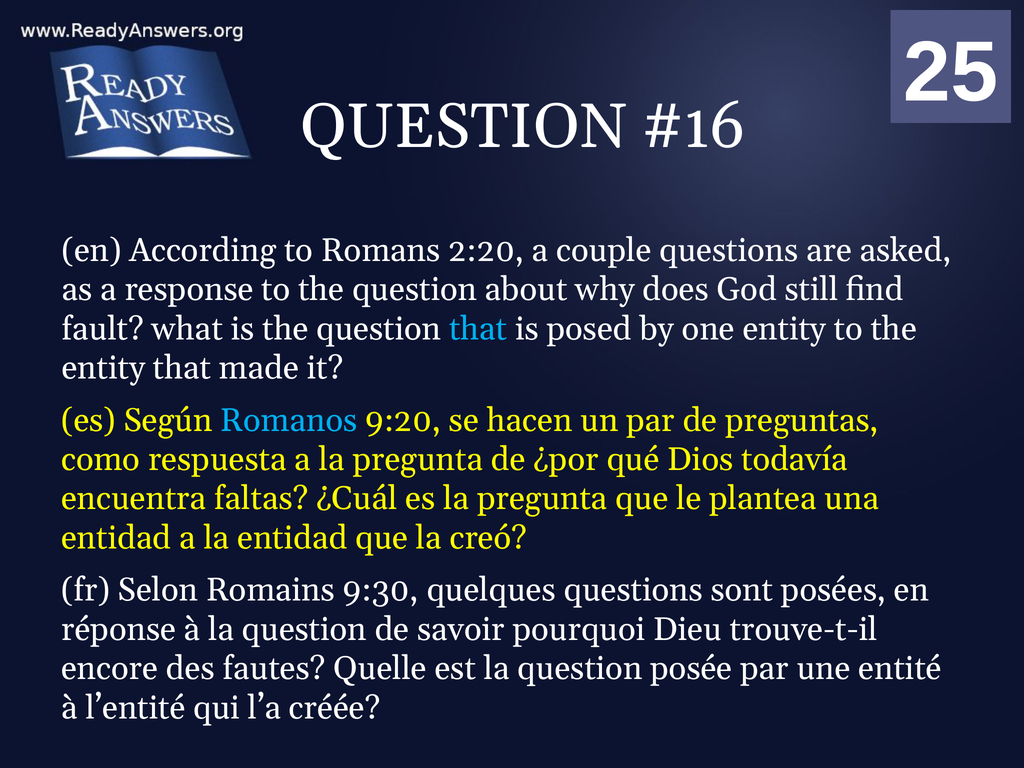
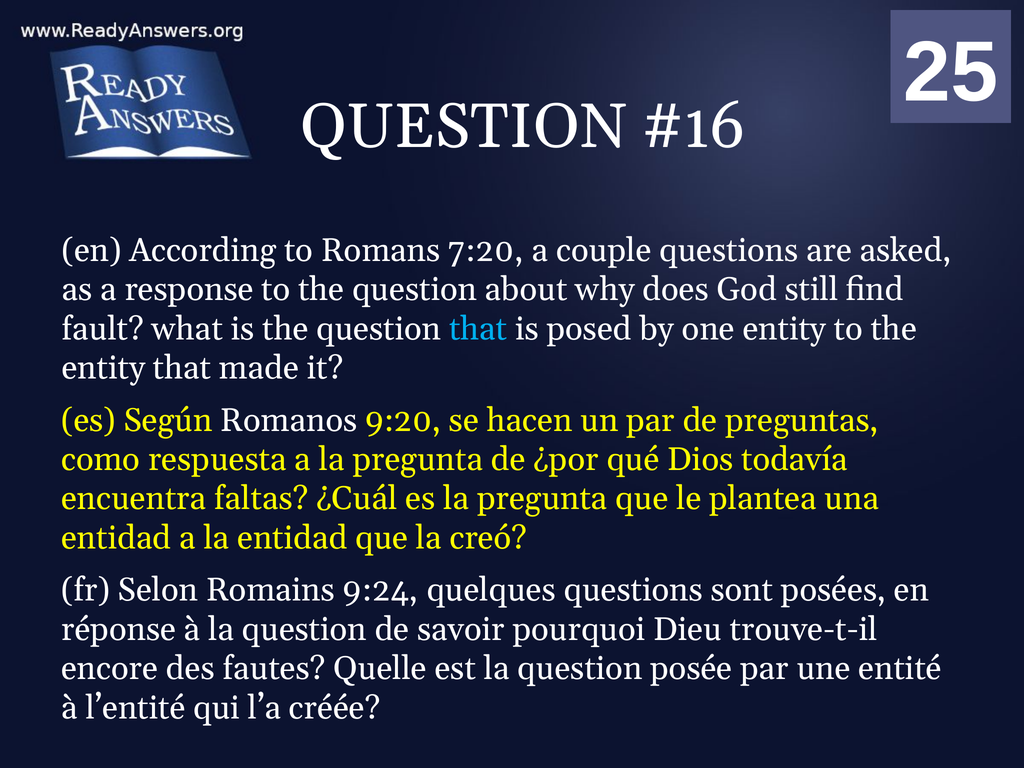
2:20: 2:20 -> 7:20
Romanos colour: light blue -> white
9:30: 9:30 -> 9:24
